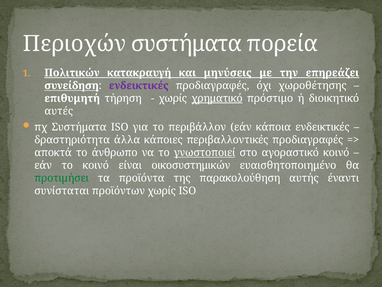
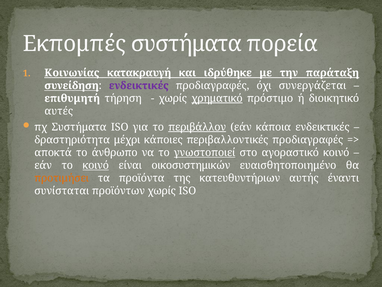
Περιοχών: Περιοχών -> Εκπομπές
Πολιτικών: Πολιτικών -> Κοινωνίας
μηνύσεις: μηνύσεις -> ιδρύθηκε
επηρεάζει: επηρεάζει -> παράταξη
χωροθέτησης: χωροθέτησης -> συνεργάζεται
περιβάλλον underline: none -> present
άλλα: άλλα -> μέχρι
κοινό at (96, 165) underline: none -> present
προτιμήσει colour: green -> orange
παρακολούθηση: παρακολούθηση -> κατευθυντήριων
